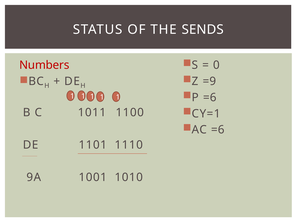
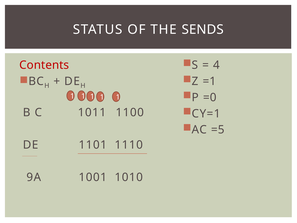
0: 0 -> 4
Numbers: Numbers -> Contents
=9: =9 -> =1
P =6: =6 -> =0
AC =6: =6 -> =5
